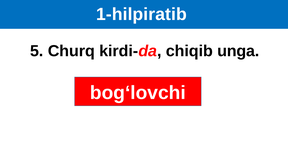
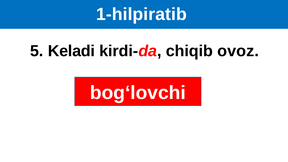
Churq: Churq -> Keladi
unga: unga -> ovoz
